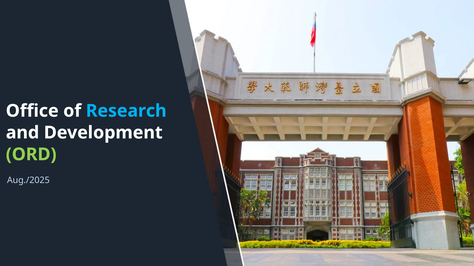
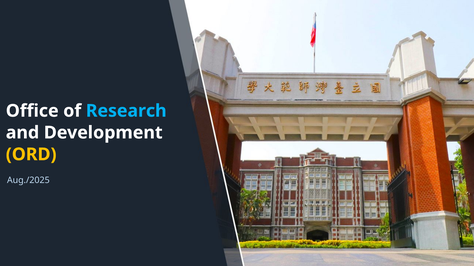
ORD colour: light green -> yellow
